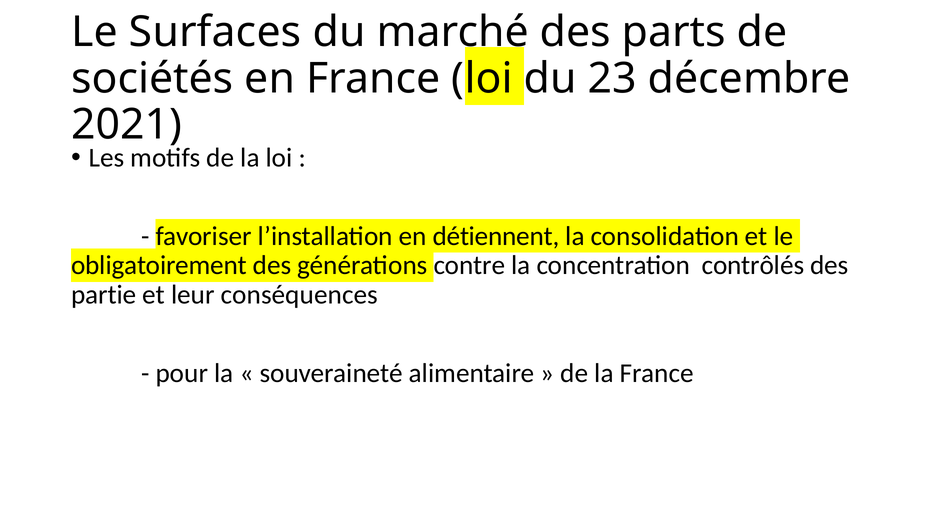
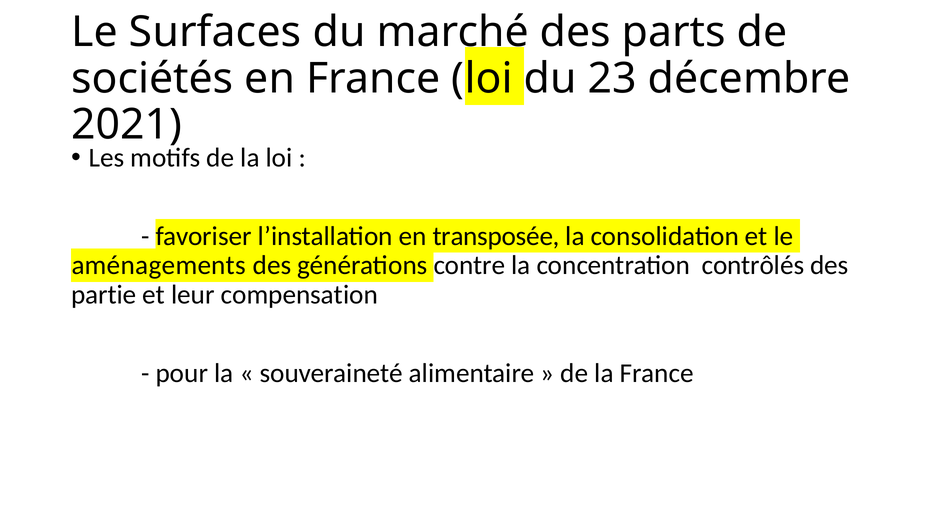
détiennent: détiennent -> transposée
obligatoirement: obligatoirement -> aménagements
conséquences: conséquences -> compensation
